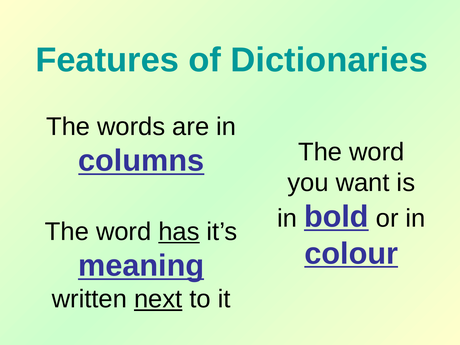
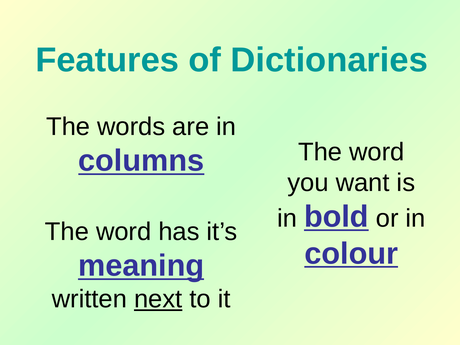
has underline: present -> none
